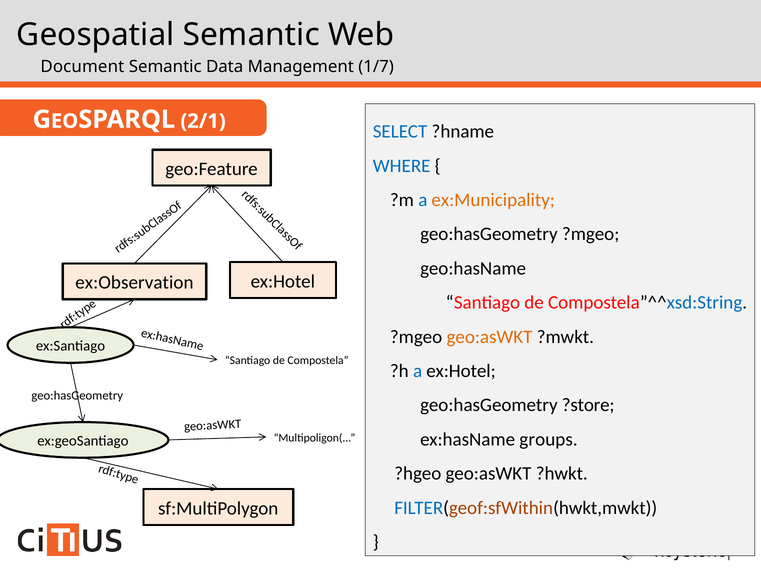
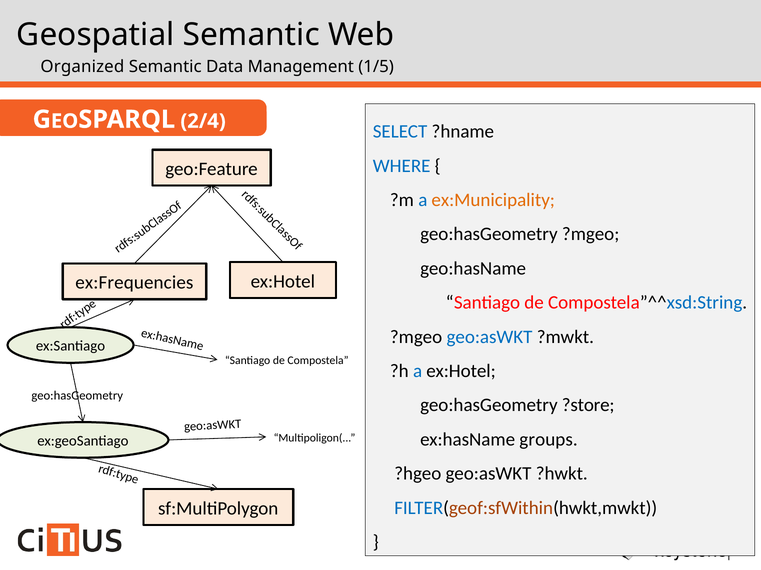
Document: Document -> Organized
1/7: 1/7 -> 1/5
2/1: 2/1 -> 2/4
ex:Observation: ex:Observation -> ex:Frequencies
geo:asWKT at (489, 337) colour: orange -> blue
